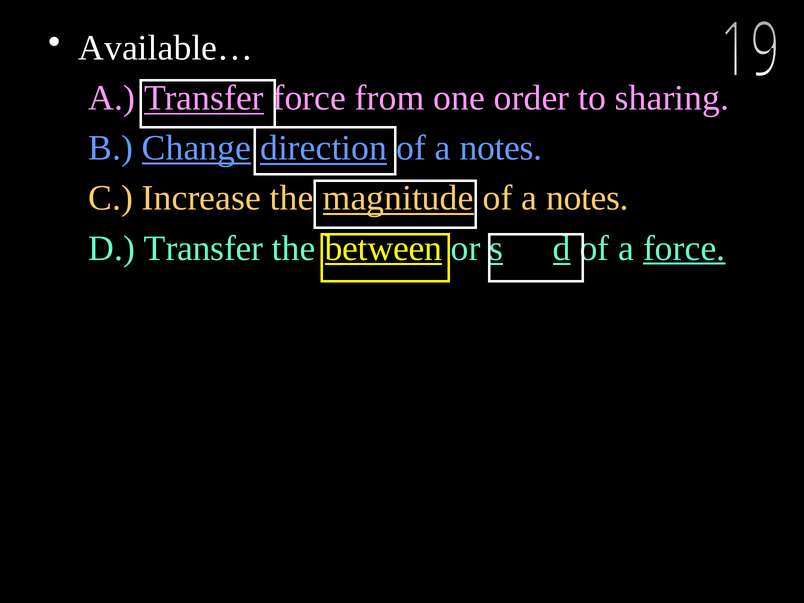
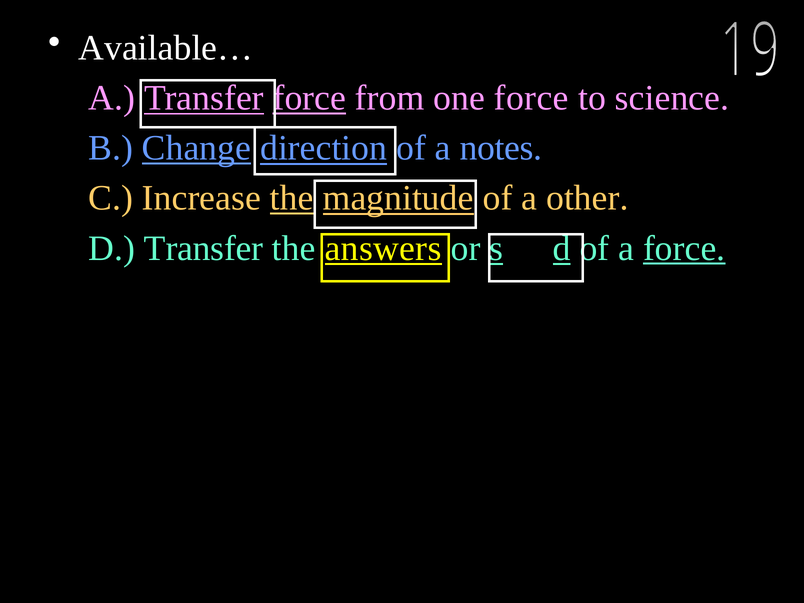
force at (309, 98) underline: none -> present
one order: order -> force
sharing: sharing -> science
the at (292, 198) underline: none -> present
magnitude of a notes: notes -> other
between: between -> answers
